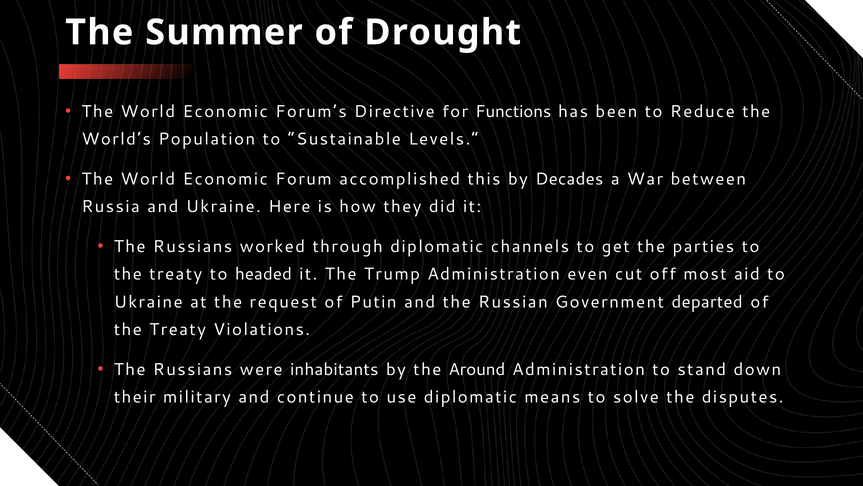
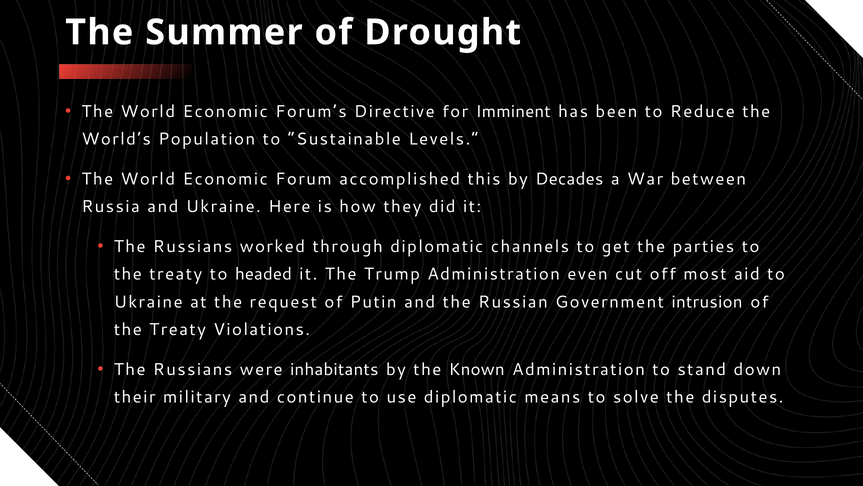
Functions: Functions -> Imminent
departed: departed -> intrusion
Around: Around -> Known
